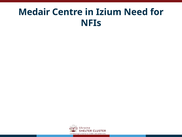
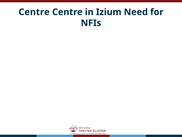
Medair at (34, 12): Medair -> Centre
